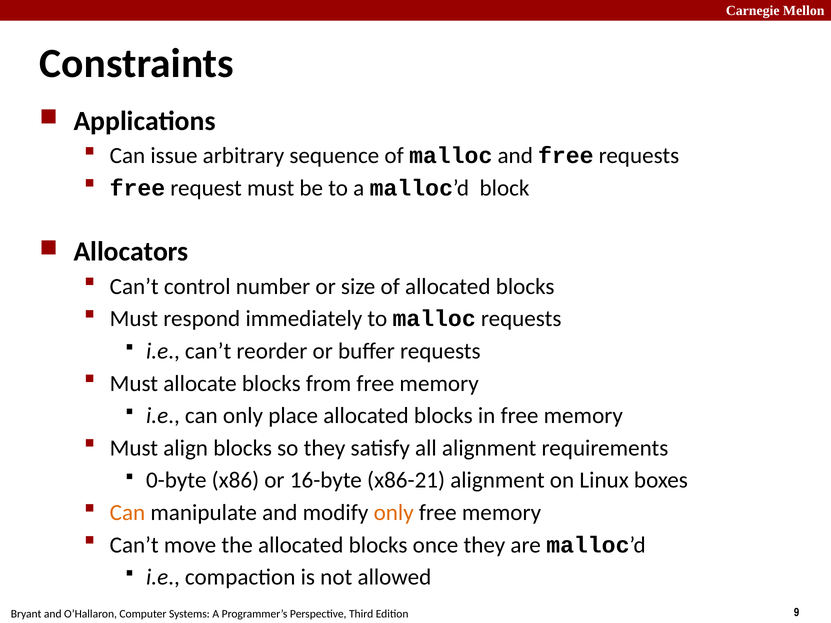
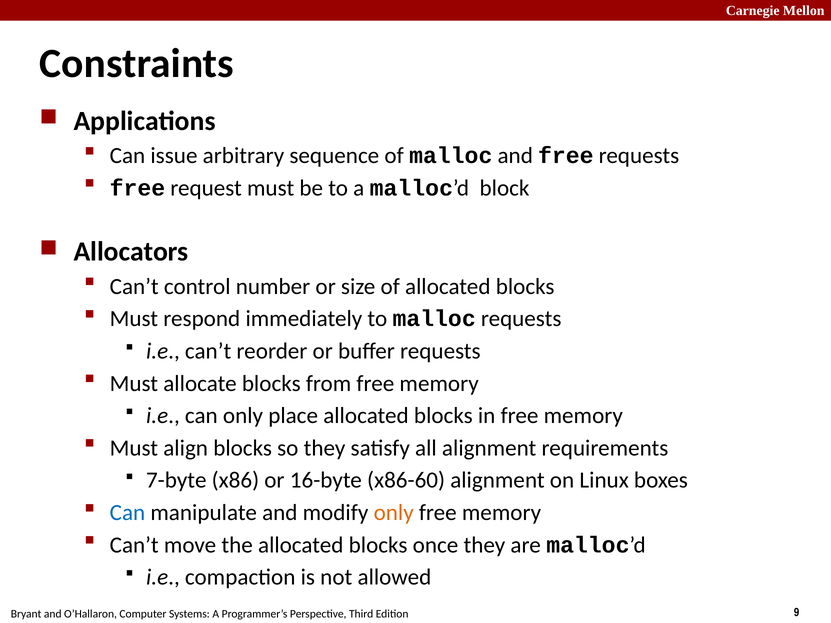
0-byte: 0-byte -> 7-byte
x86-21: x86-21 -> x86-60
Can at (127, 513) colour: orange -> blue
